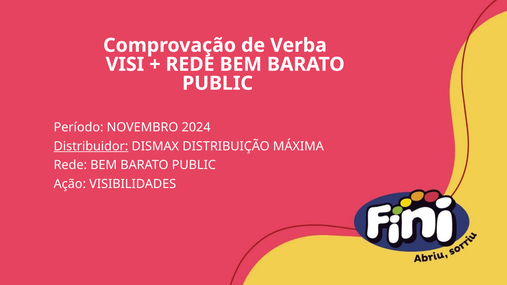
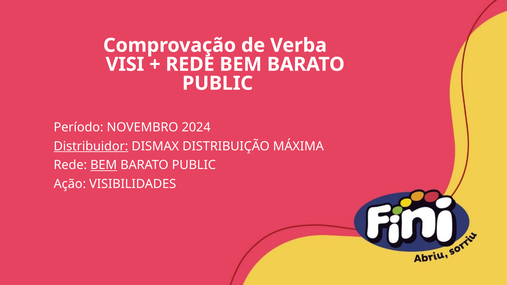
BEM at (104, 165) underline: none -> present
